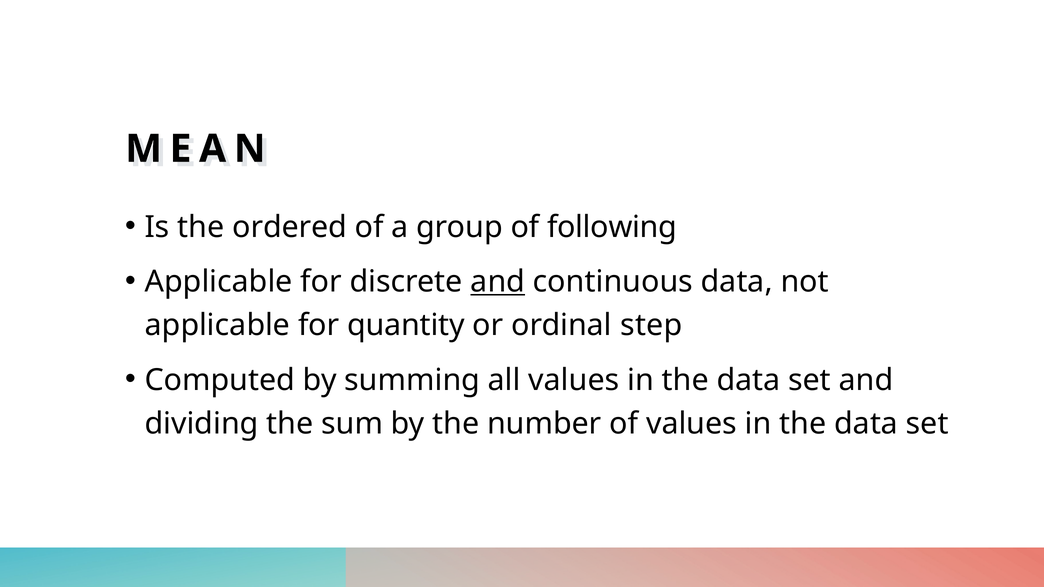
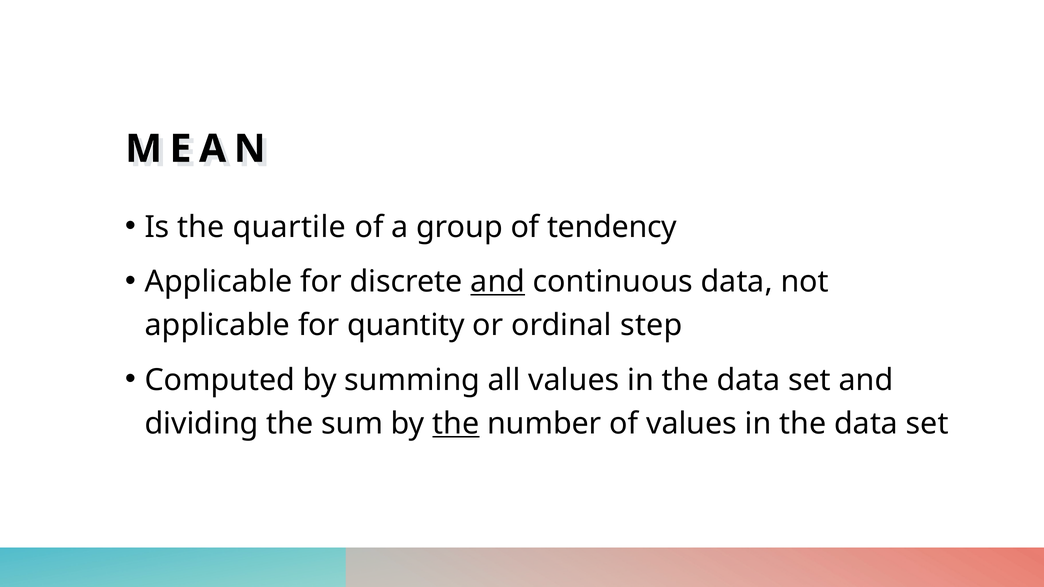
ordered: ordered -> quartile
following: following -> tendency
the at (456, 424) underline: none -> present
